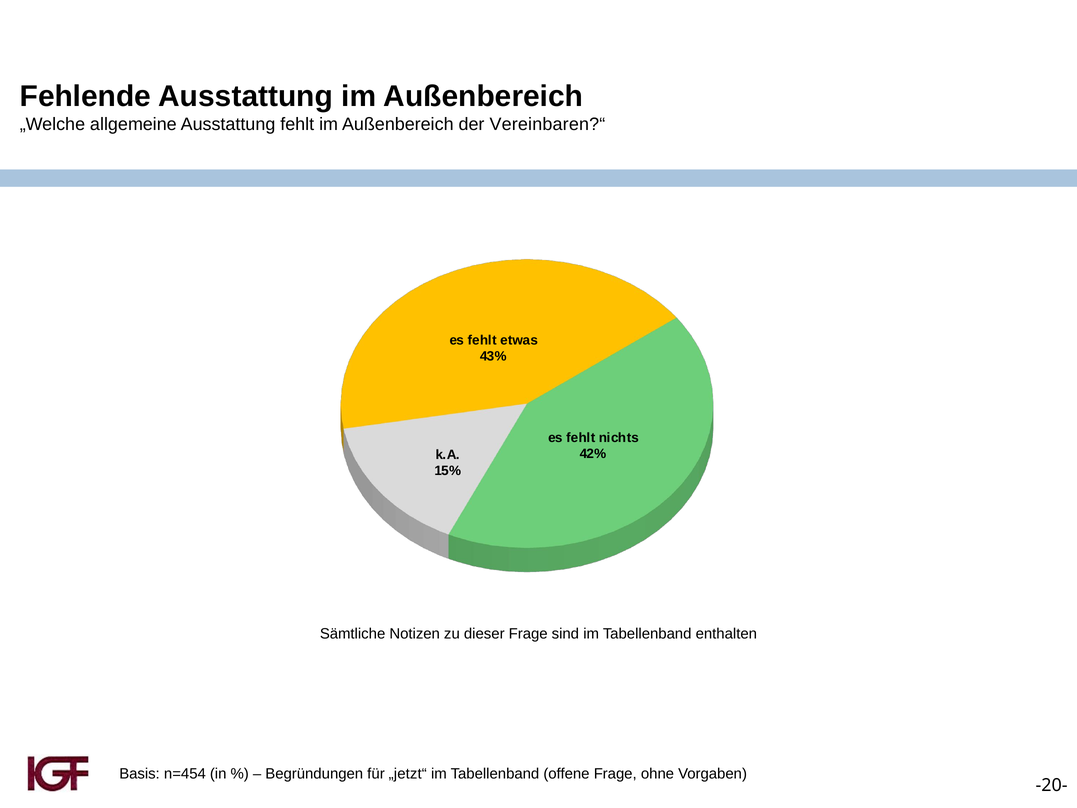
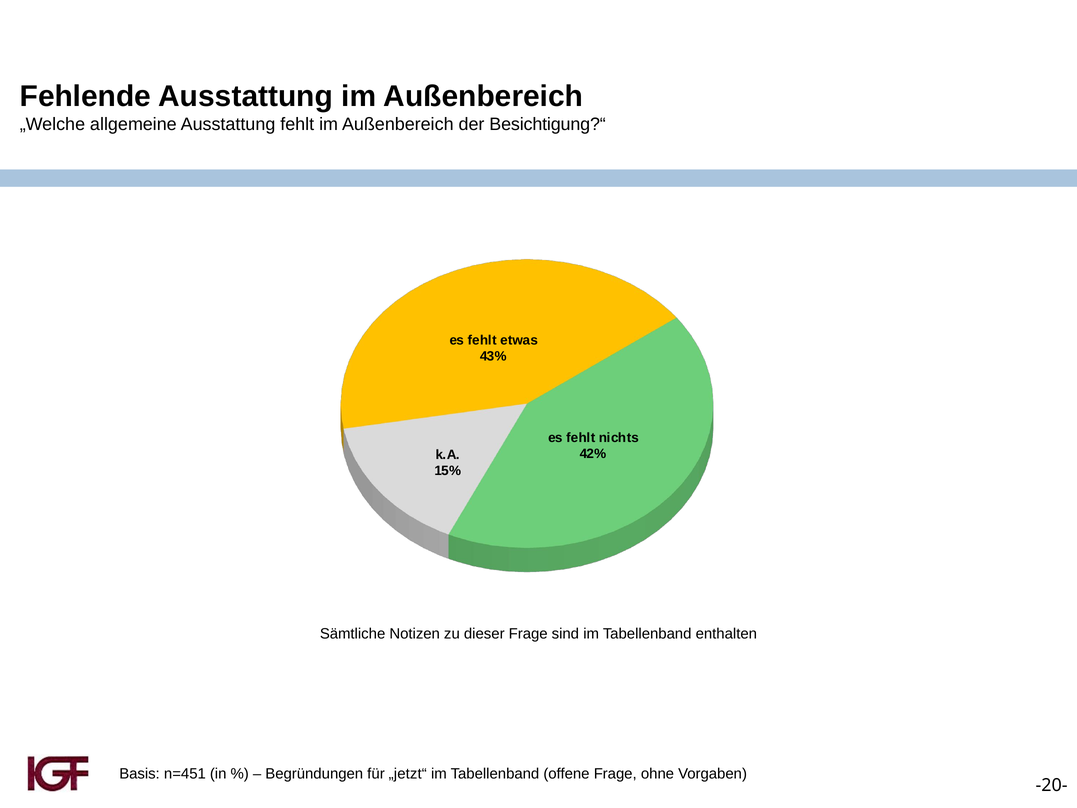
Vereinbaren?“: Vereinbaren?“ -> Besichtigung?“
n=454: n=454 -> n=451
